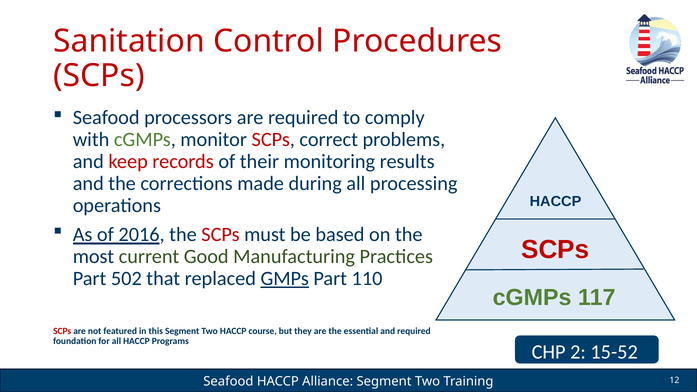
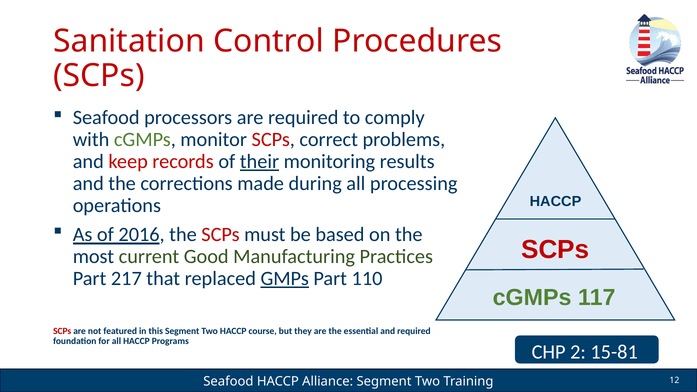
their underline: none -> present
502: 502 -> 217
15-52: 15-52 -> 15-81
